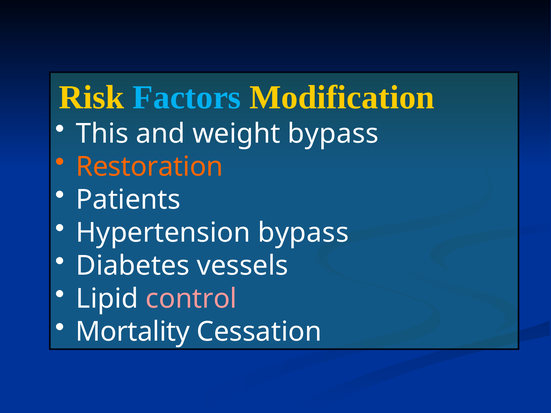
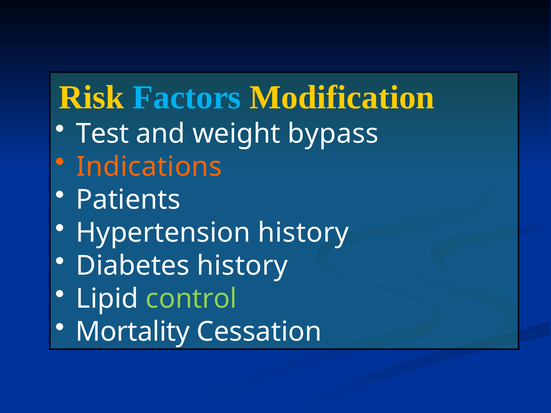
This: This -> Test
Restoration: Restoration -> Indications
Hypertension bypass: bypass -> history
Diabetes vessels: vessels -> history
control colour: pink -> light green
